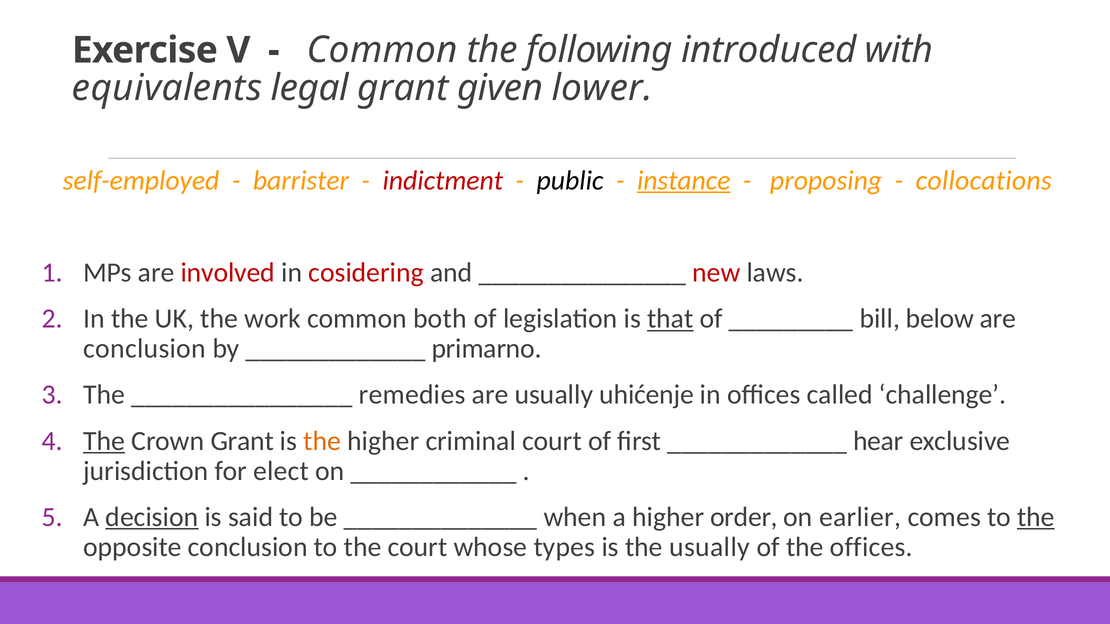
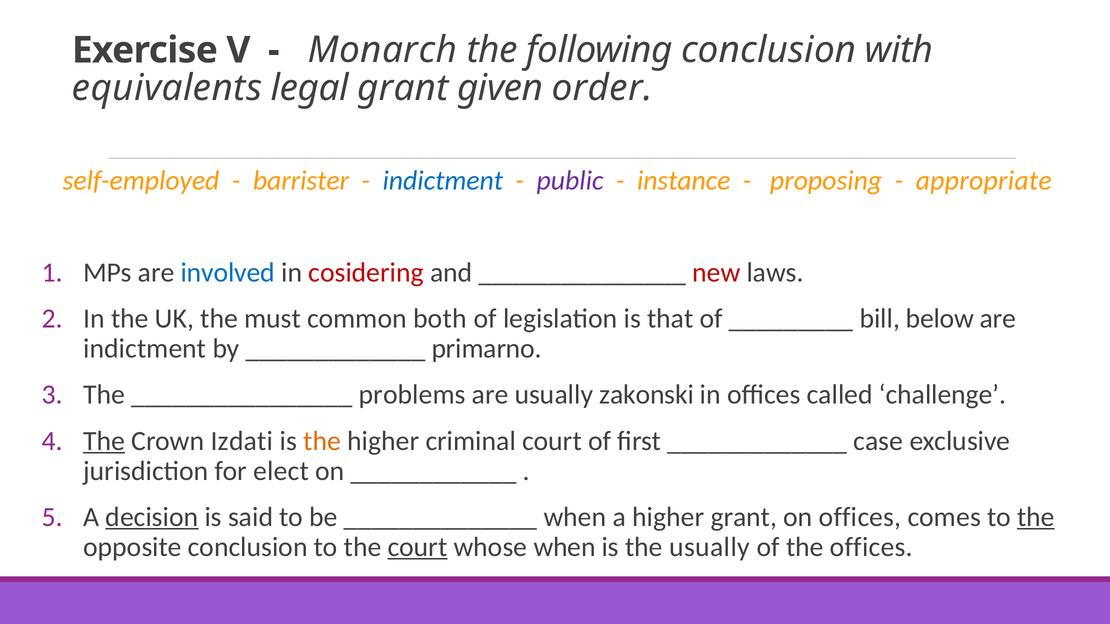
Common at (382, 50): Common -> Monarch
following introduced: introduced -> conclusion
lower: lower -> order
indictment at (443, 180) colour: red -> blue
public colour: black -> purple
instance underline: present -> none
collocations: collocations -> appropriate
involved colour: red -> blue
work: work -> must
that underline: present -> none
conclusion at (145, 349): conclusion -> indictment
remedies: remedies -> problems
uhićenje: uhićenje -> zakonski
Crown Grant: Grant -> Izdati
hear: hear -> case
higher order: order -> grant
on earlier: earlier -> offices
court at (418, 547) underline: none -> present
whose types: types -> when
